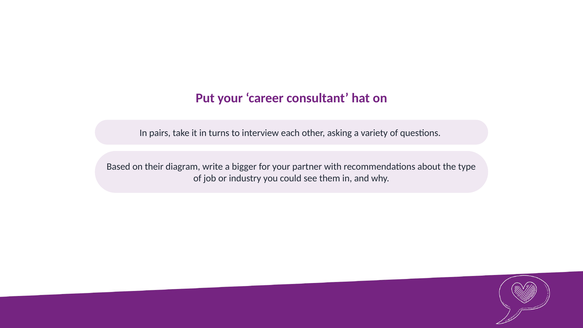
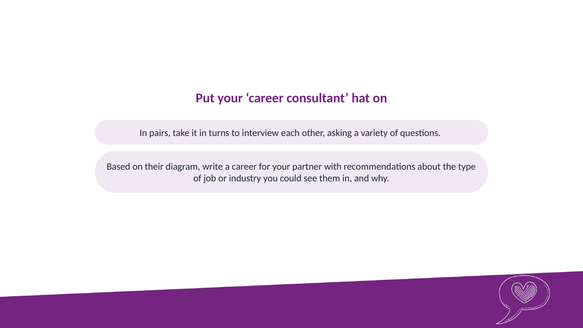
a bigger: bigger -> career
